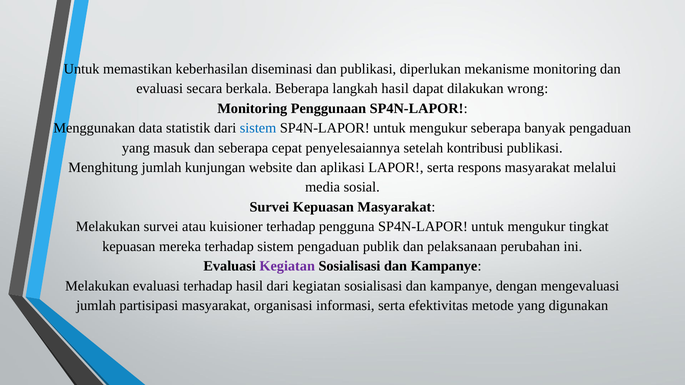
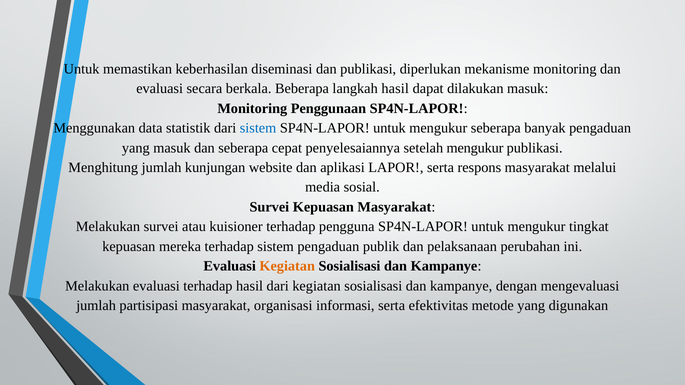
dilakukan wrong: wrong -> masuk
setelah kontribusi: kontribusi -> mengukur
Kegiatan at (287, 266) colour: purple -> orange
